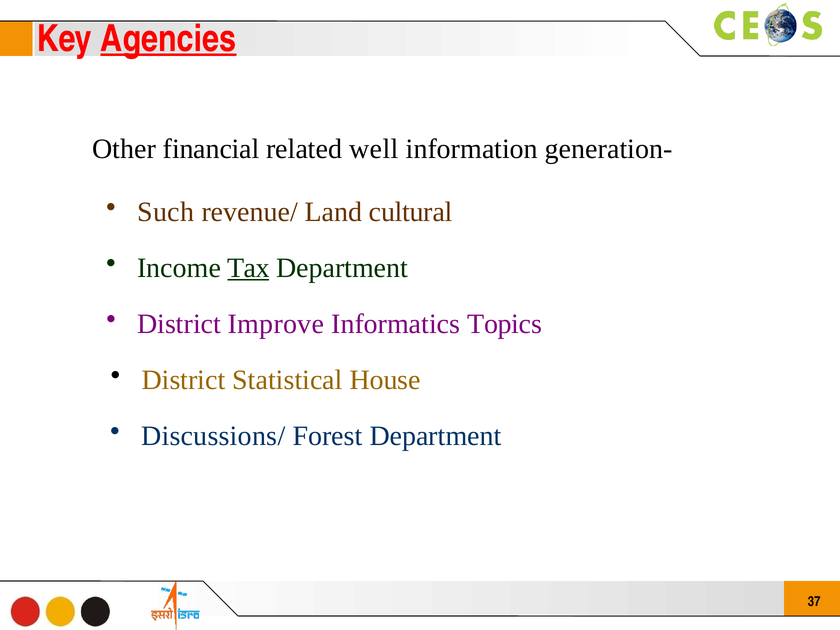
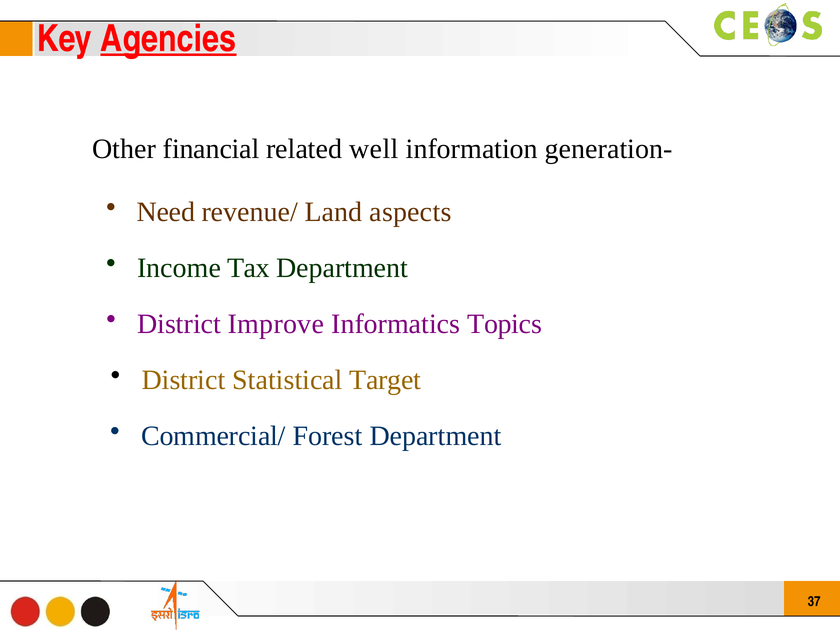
Such: Such -> Need
cultural: cultural -> aspects
Tax underline: present -> none
House: House -> Target
Discussions/: Discussions/ -> Commercial/
